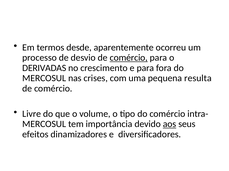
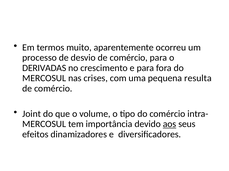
desde: desde -> muito
comércio at (129, 58) underline: present -> none
Livre: Livre -> Joint
